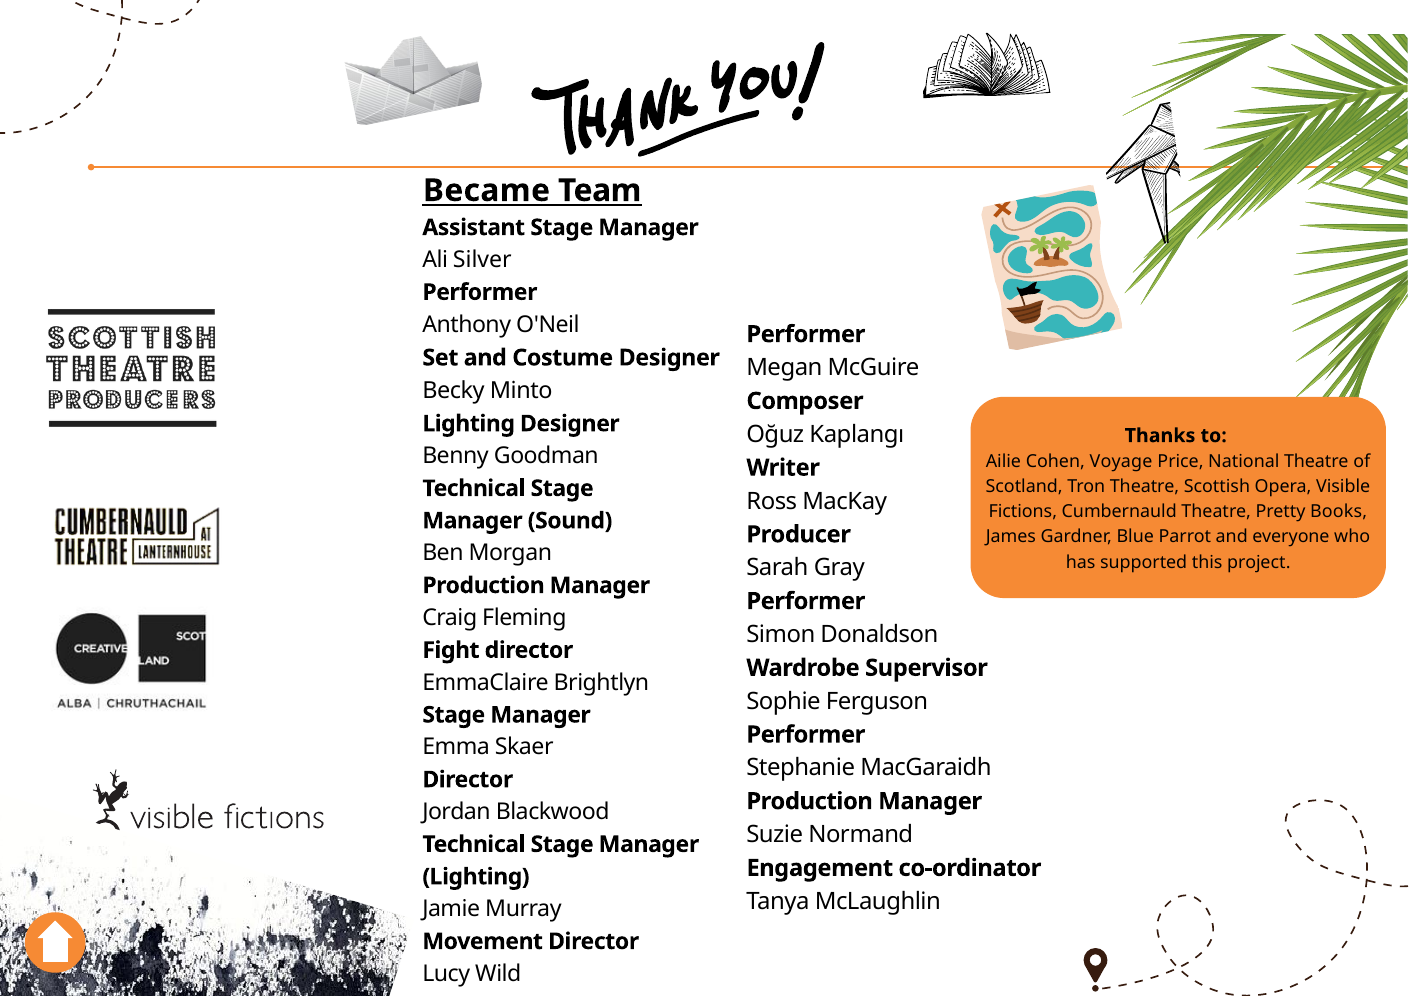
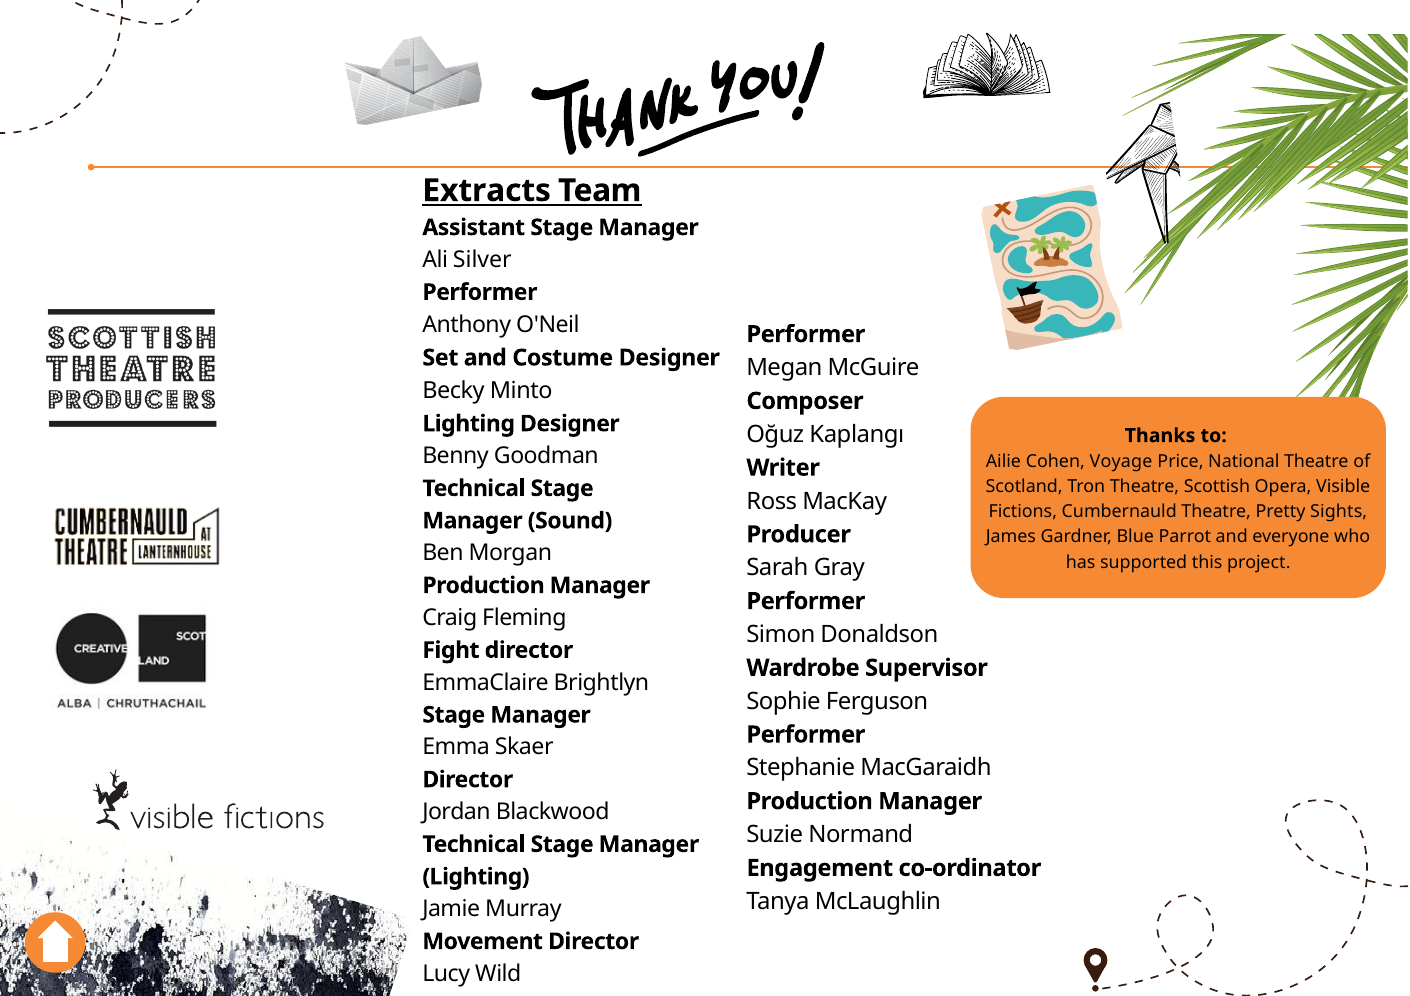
Became: Became -> Extracts
Books: Books -> Sights
